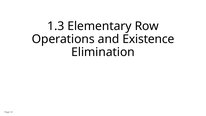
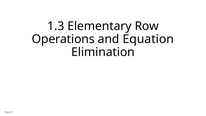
Existence: Existence -> Equation
